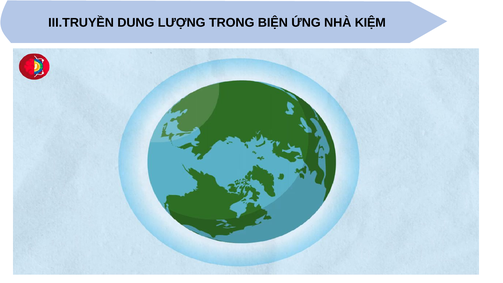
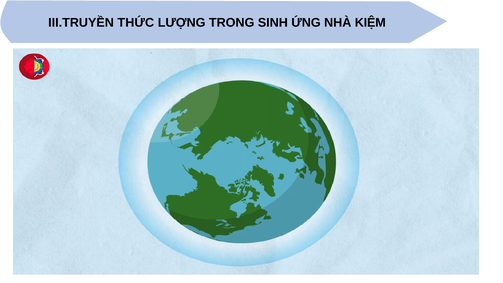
DUNG: DUNG -> THỨC
BIỆN: BIỆN -> SINH
